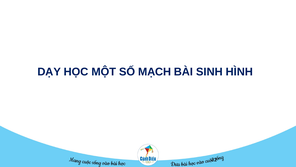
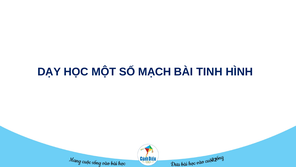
SINH: SINH -> TINH
